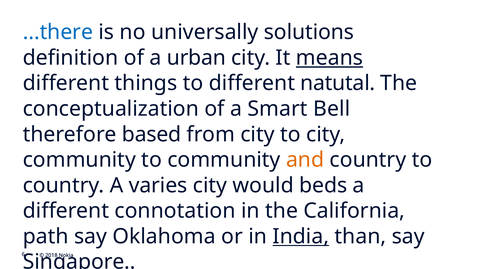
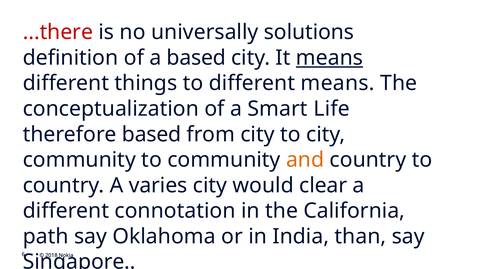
...there colour: blue -> red
a urban: urban -> based
different natutal: natutal -> means
Bell: Bell -> Life
beds: beds -> clear
India underline: present -> none
